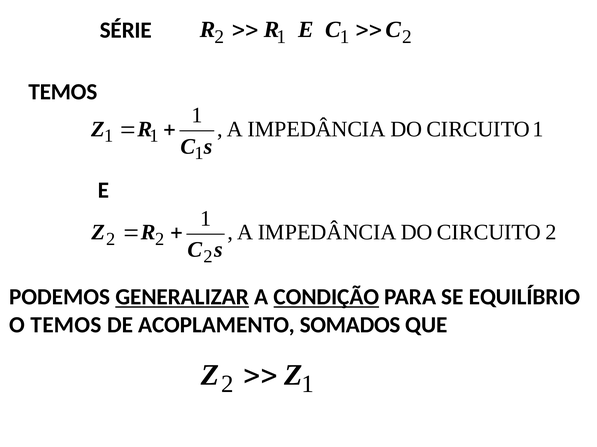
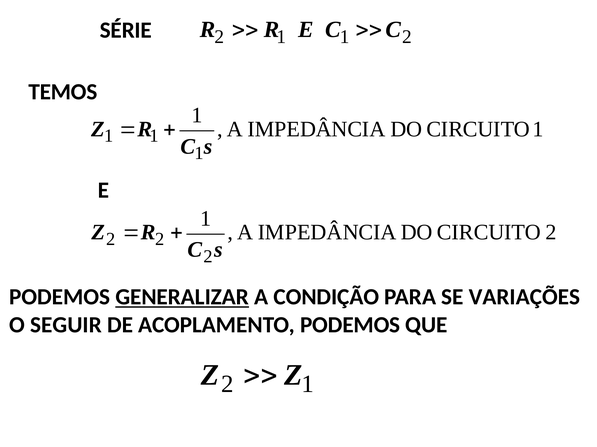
CONDIÇÃO underline: present -> none
EQUILÍBRIO: EQUILÍBRIO -> VARIAÇÕES
O TEMOS: TEMOS -> SEGUIR
ACOPLAMENTO SOMADOS: SOMADOS -> PODEMOS
